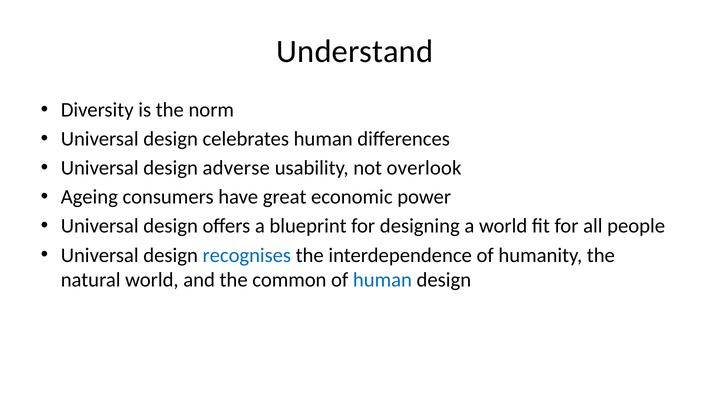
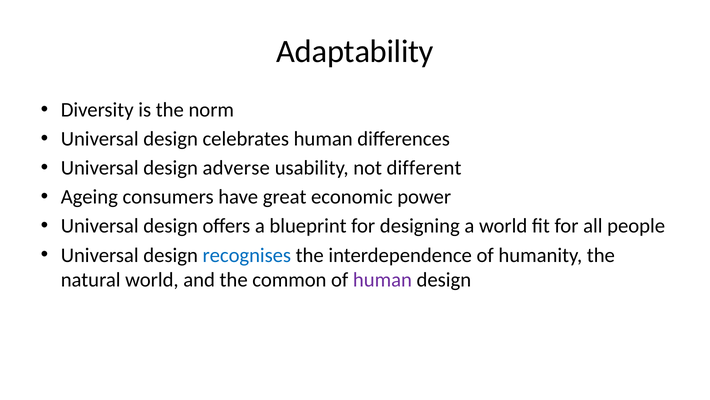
Understand: Understand -> Adaptability
overlook: overlook -> different
human at (382, 280) colour: blue -> purple
